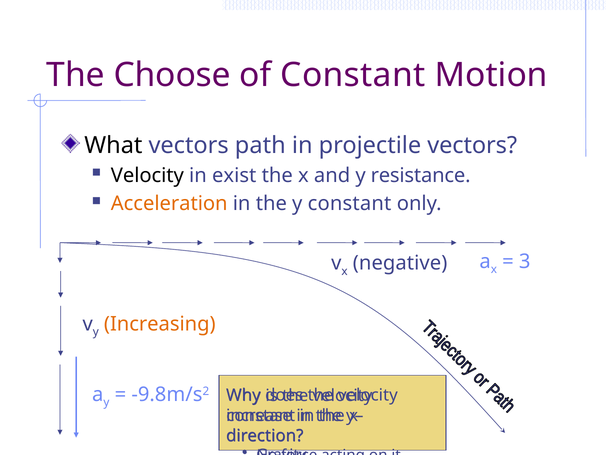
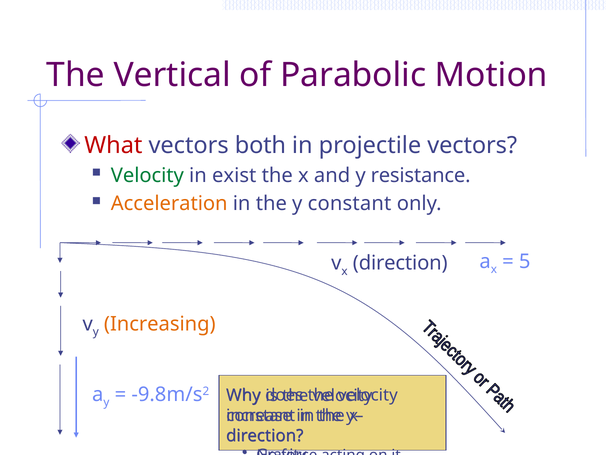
Choose: Choose -> Vertical
of Constant: Constant -> Parabolic
What colour: black -> red
path: path -> both
Velocity at (147, 175) colour: black -> green
3: 3 -> 5
x negative: negative -> direction
